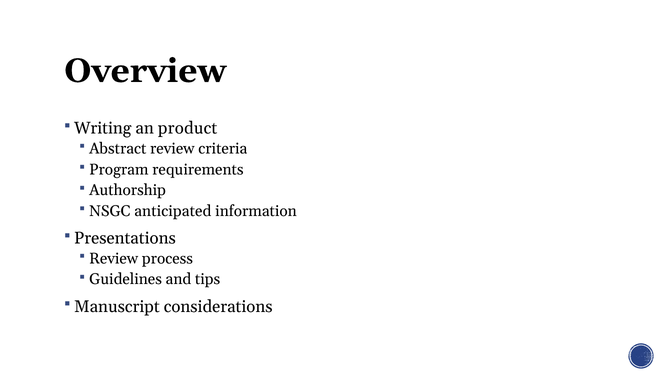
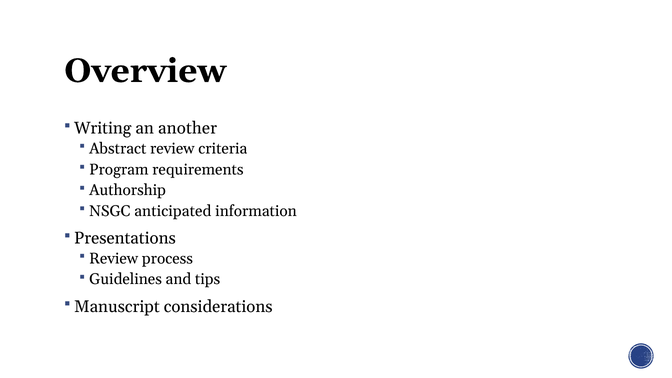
product: product -> another
